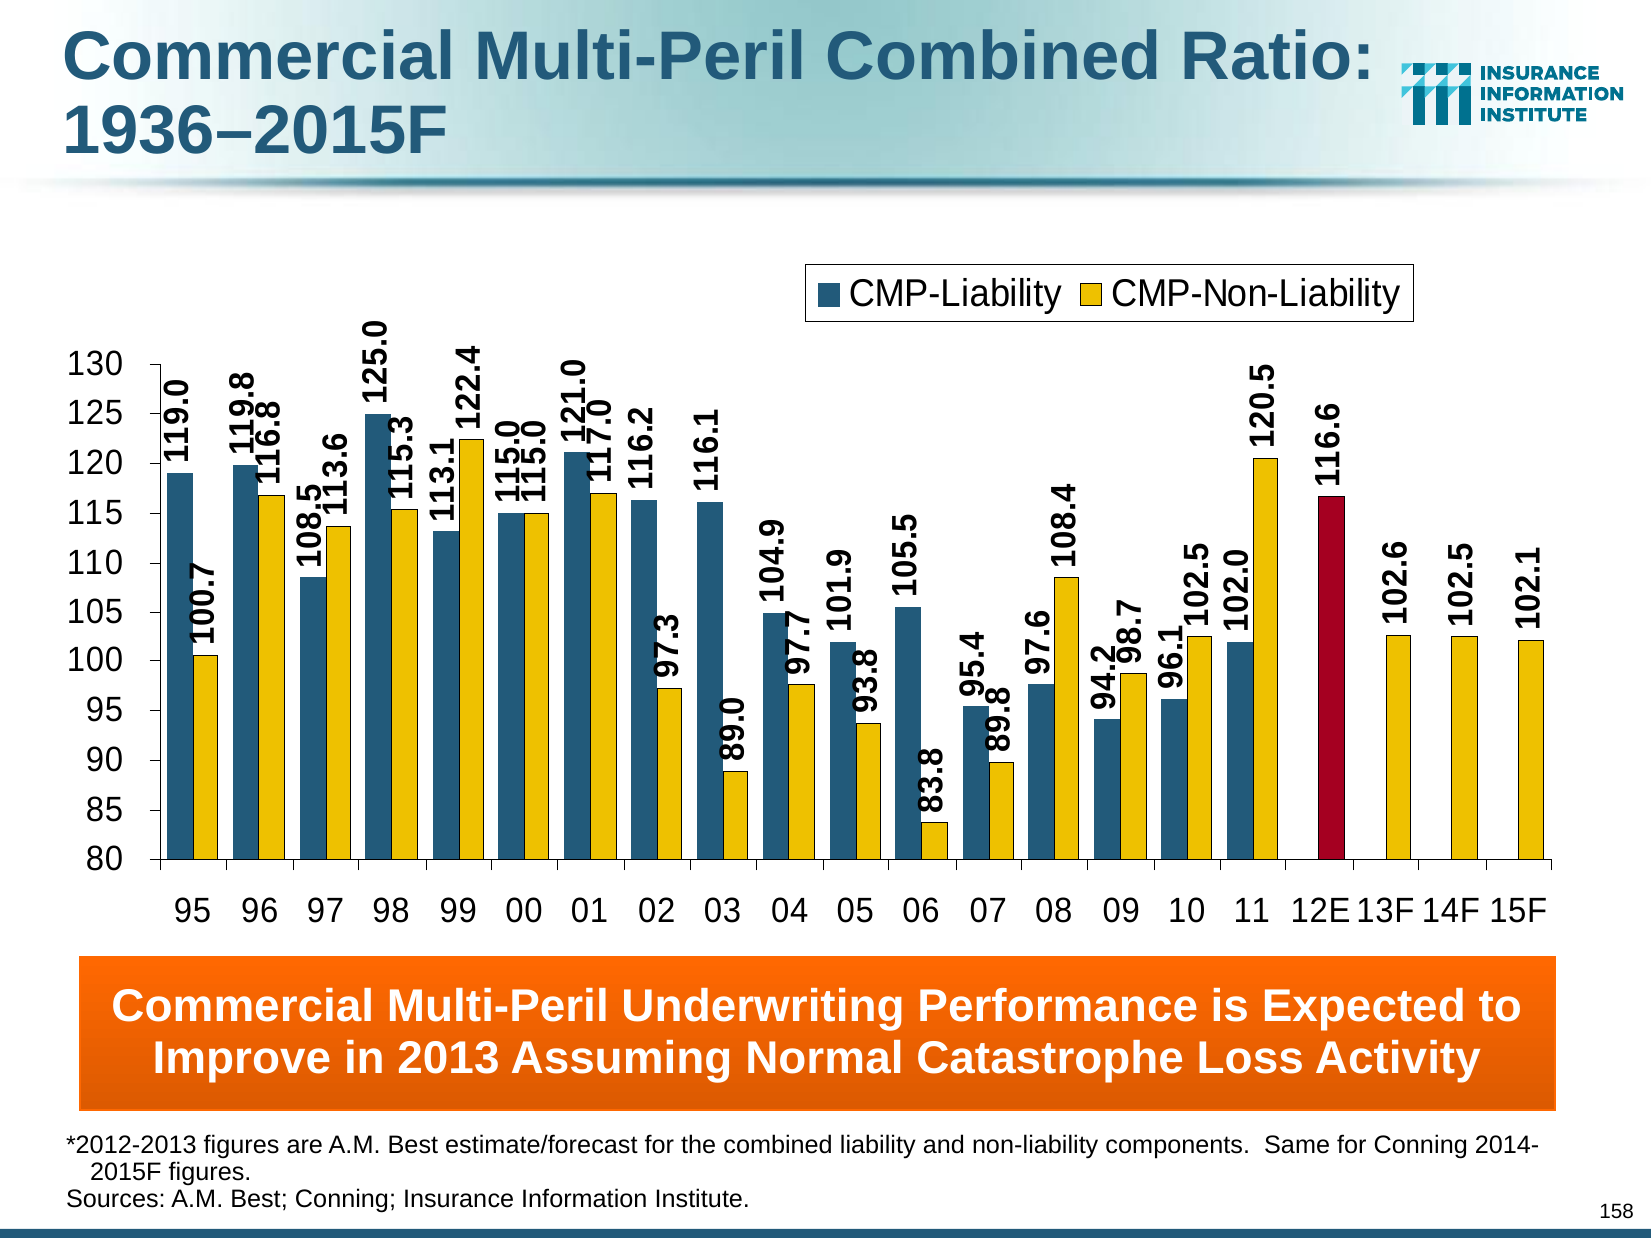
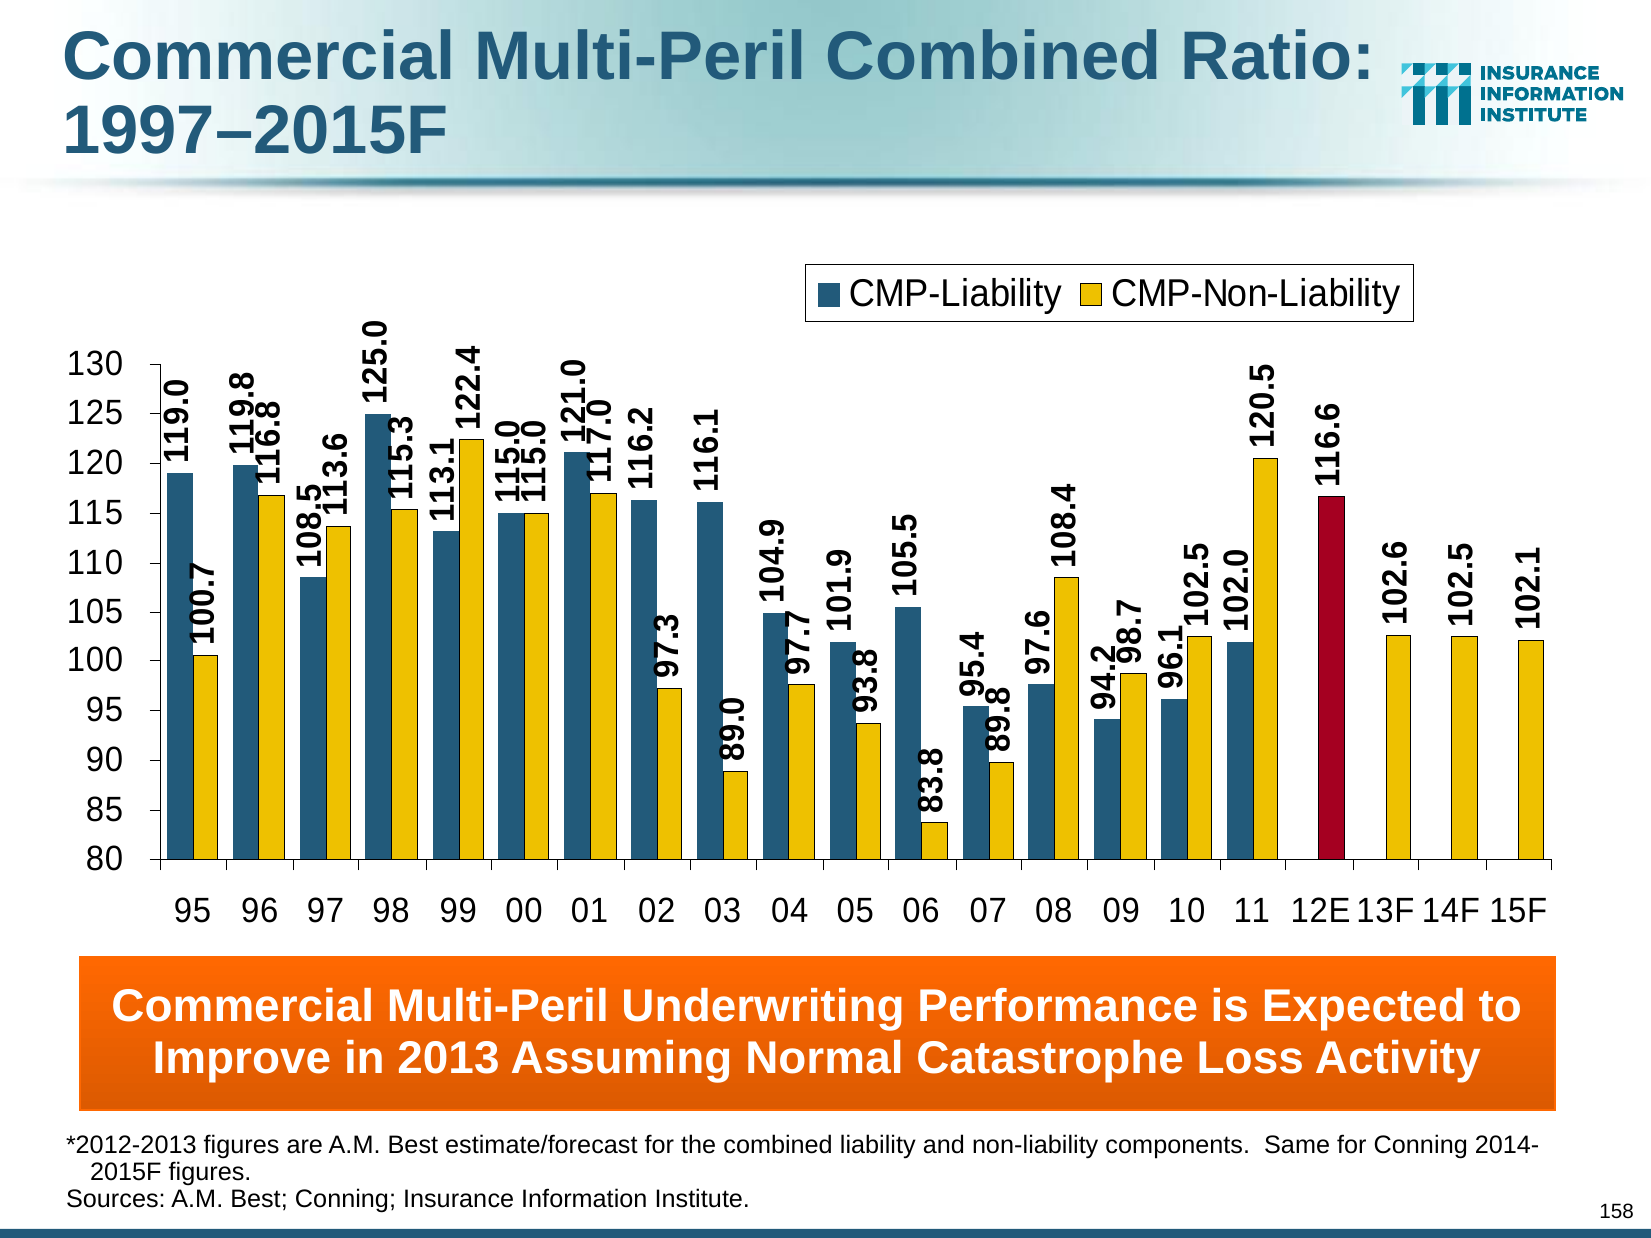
1936–2015F: 1936–2015F -> 1997–2015F
